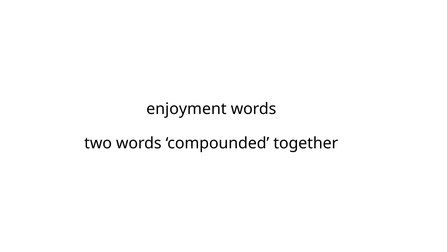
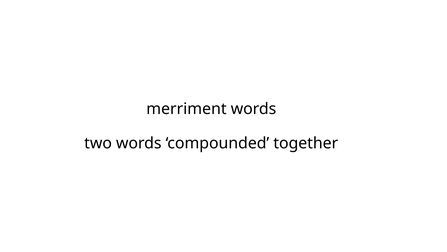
enjoyment: enjoyment -> merriment
